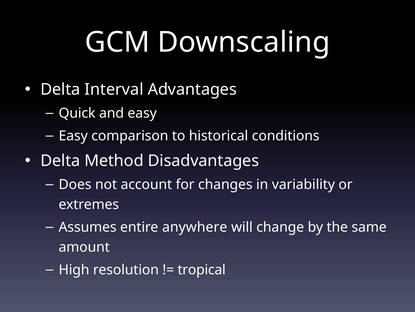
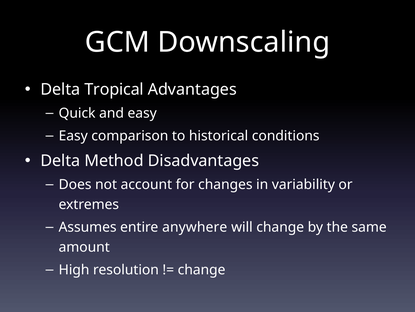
Interval: Interval -> Tropical
tropical at (202, 269): tropical -> change
